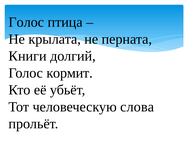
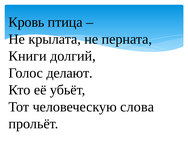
Голос at (26, 22): Голос -> Кровь
кормит: кормит -> делают
